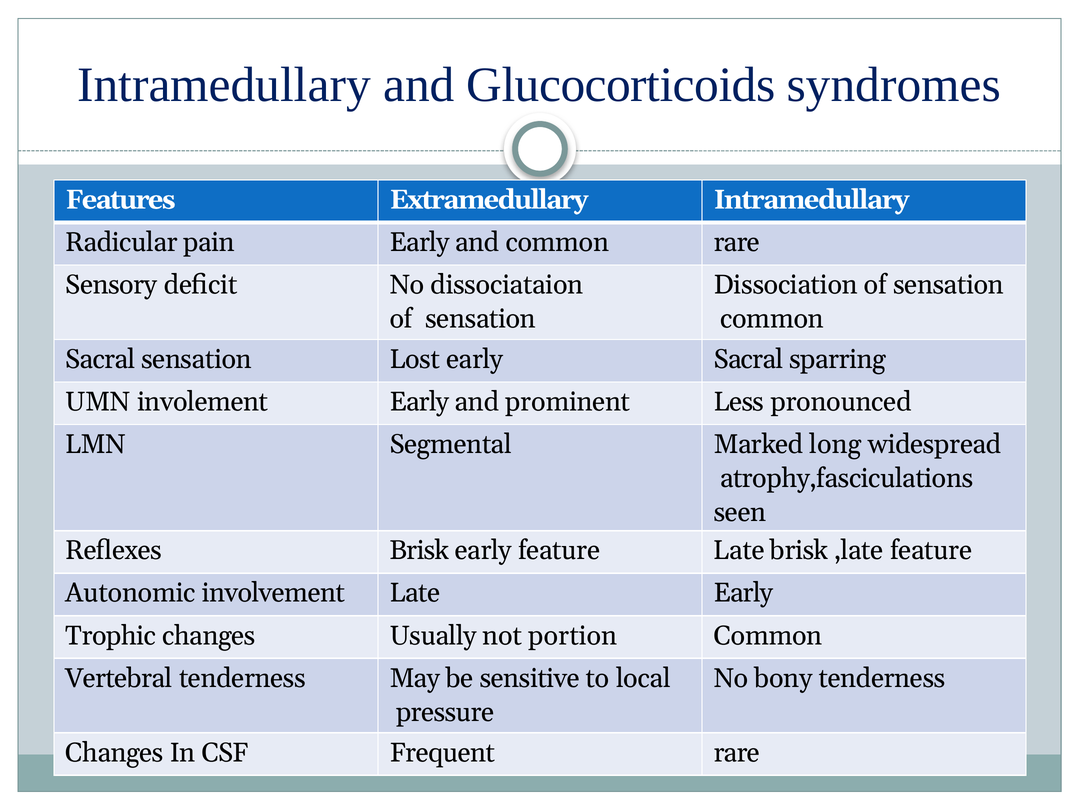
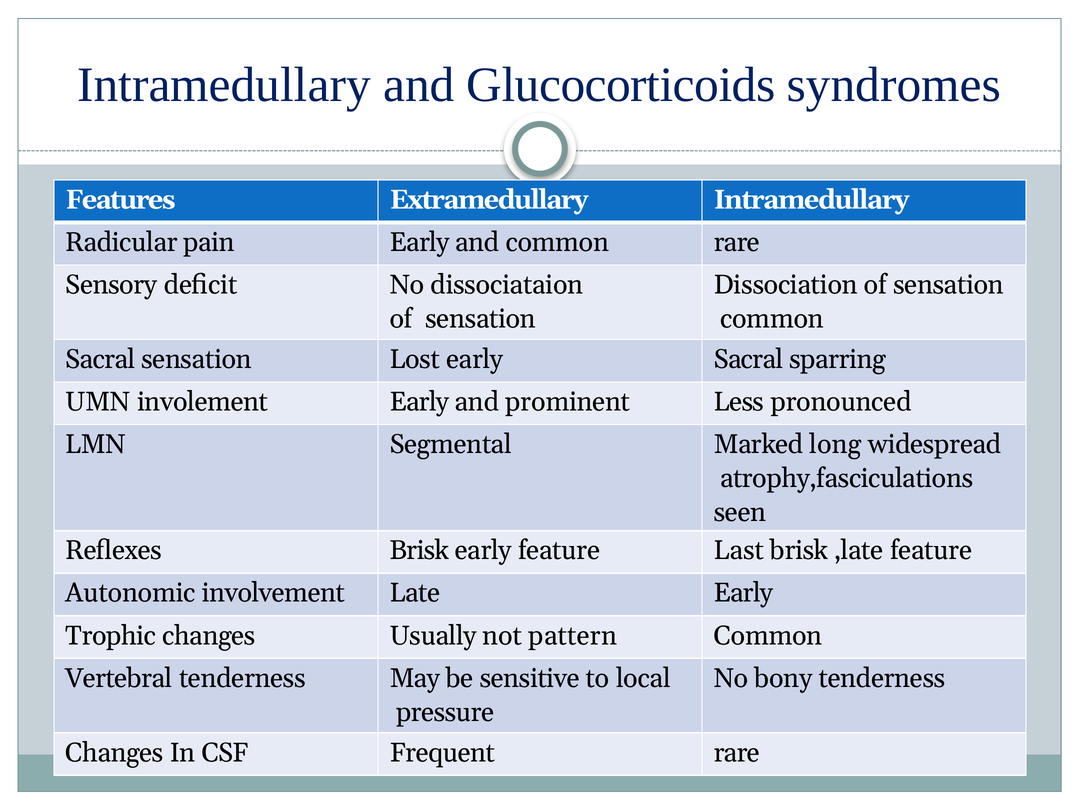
feature Late: Late -> Last
portion: portion -> pattern
